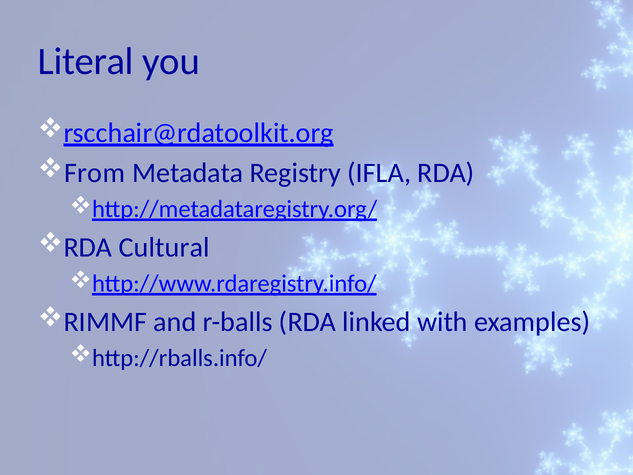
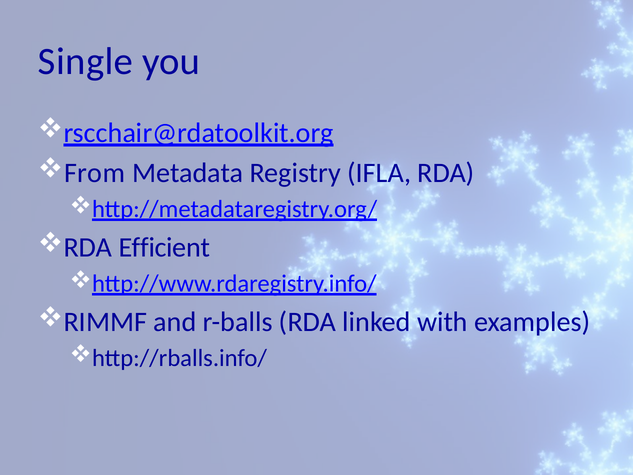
Literal: Literal -> Single
Cultural: Cultural -> Efficient
